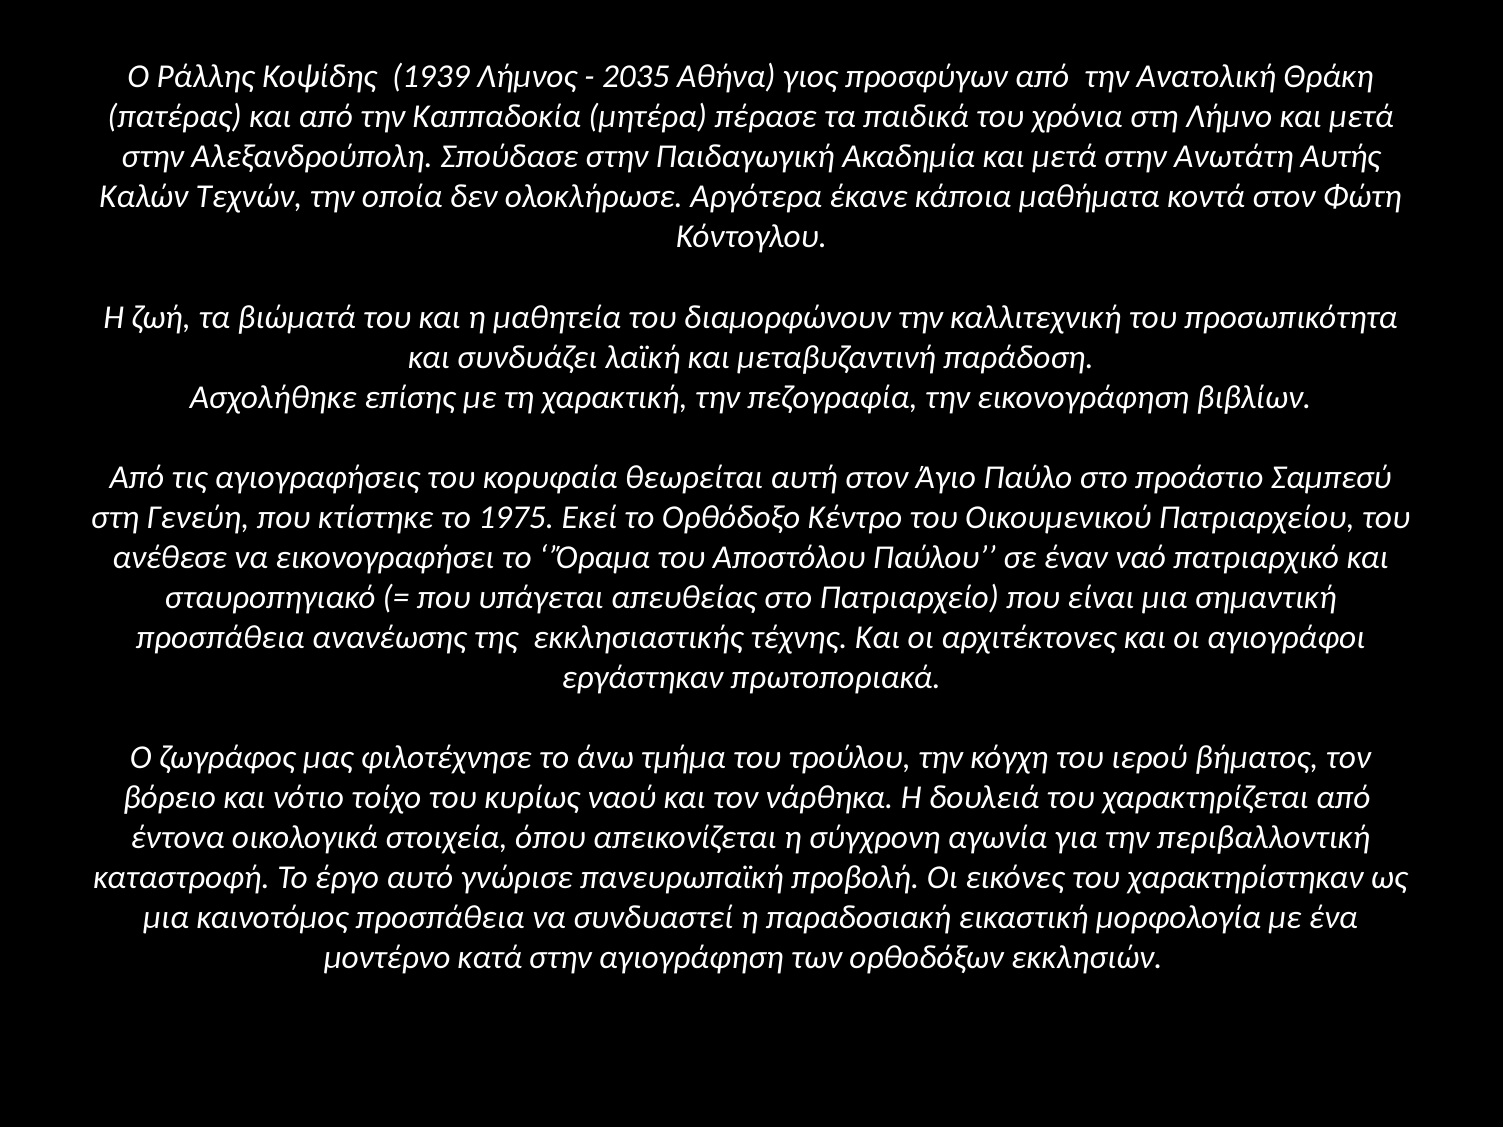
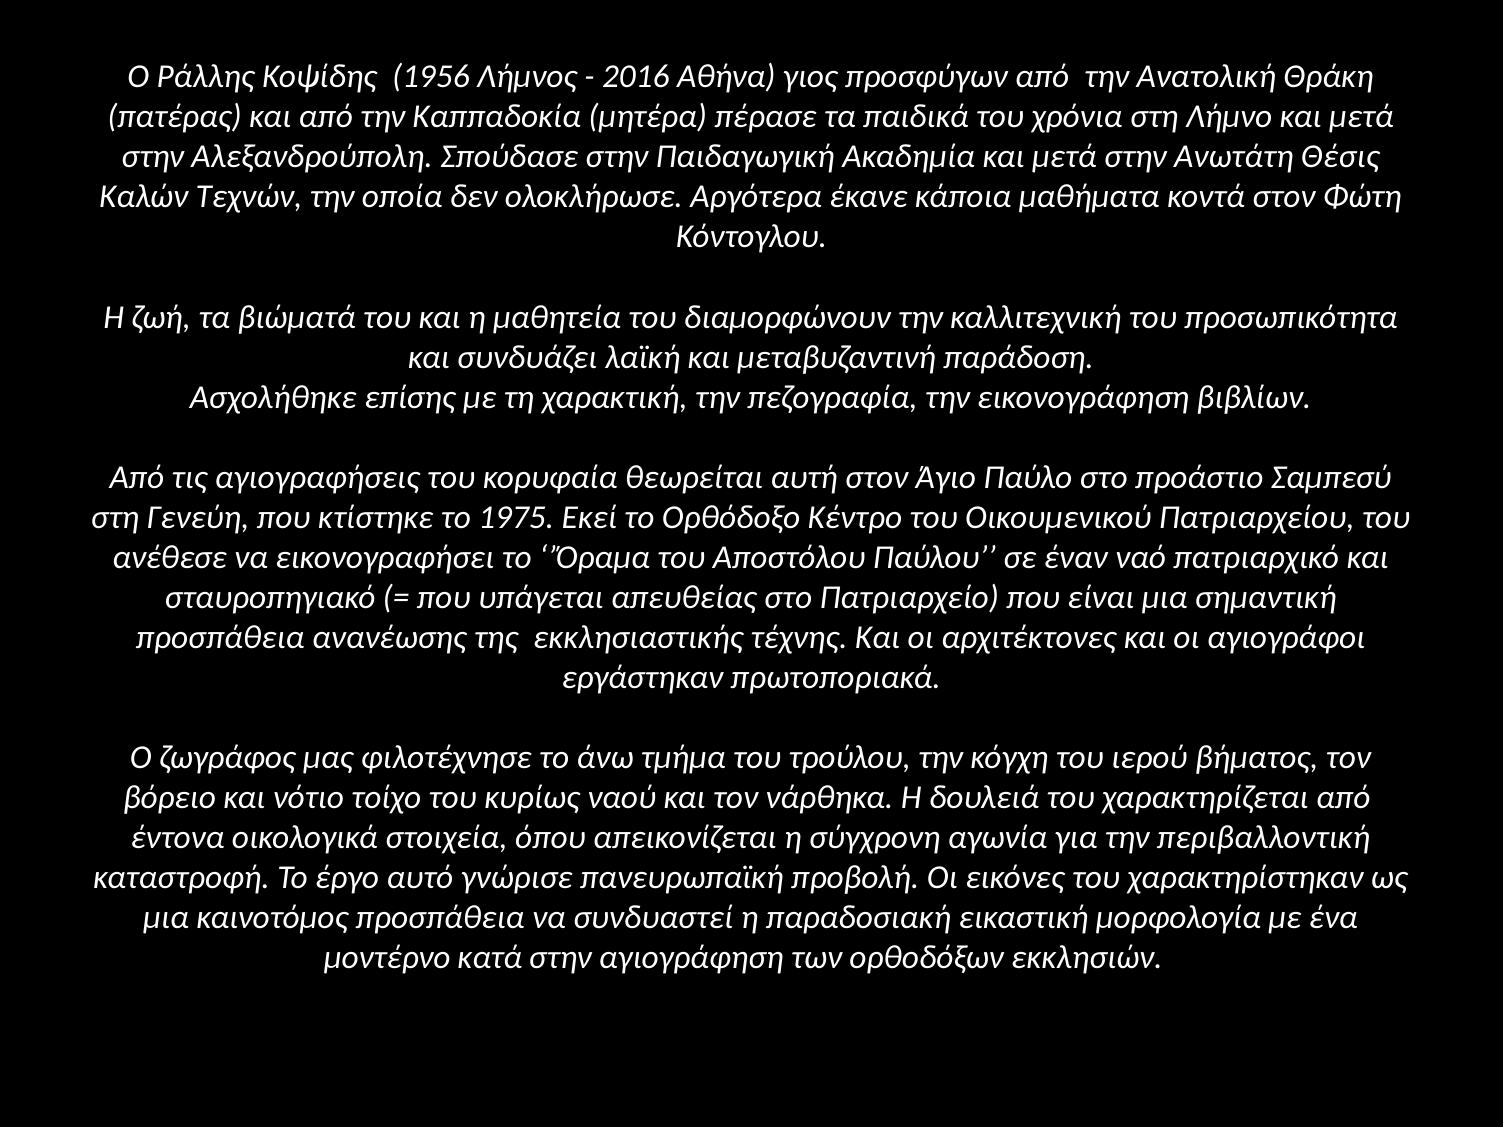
1939: 1939 -> 1956
2035: 2035 -> 2016
Αυτής: Αυτής -> Θέσις
